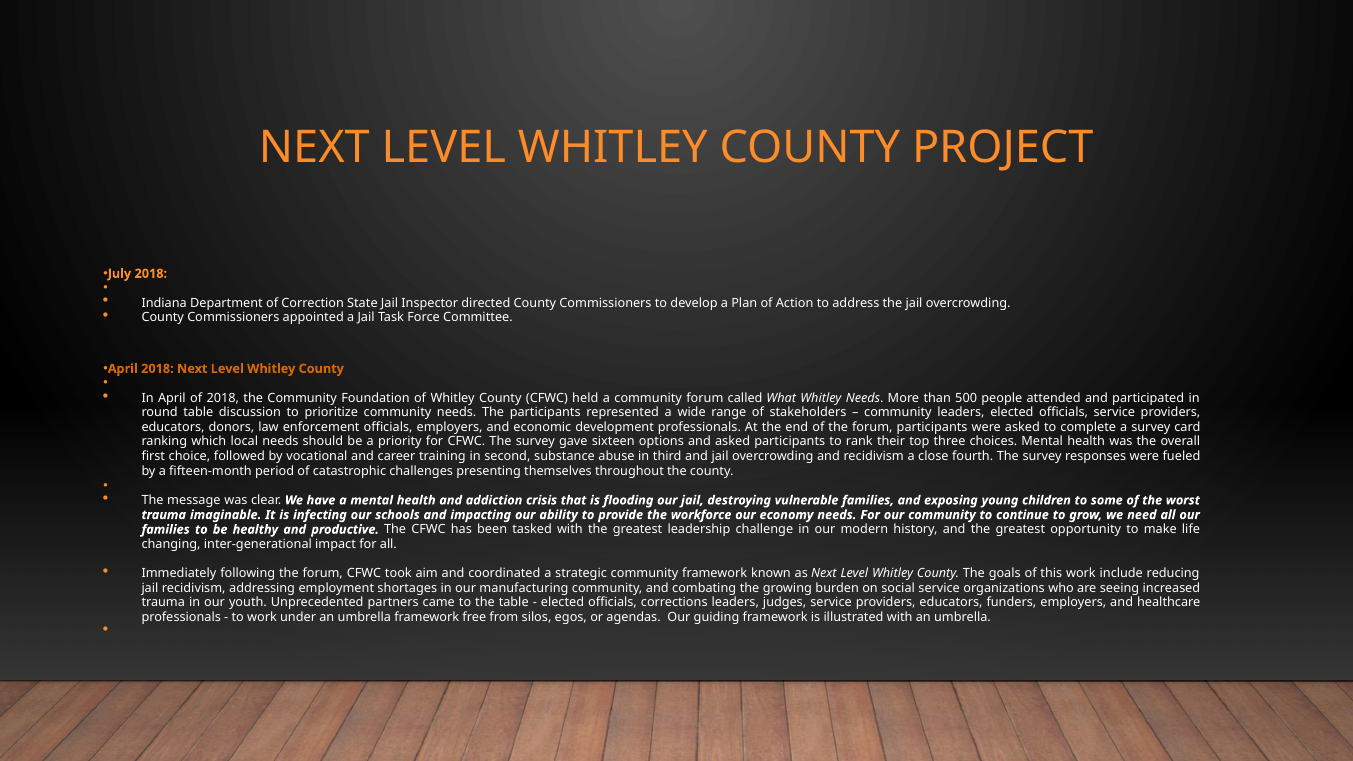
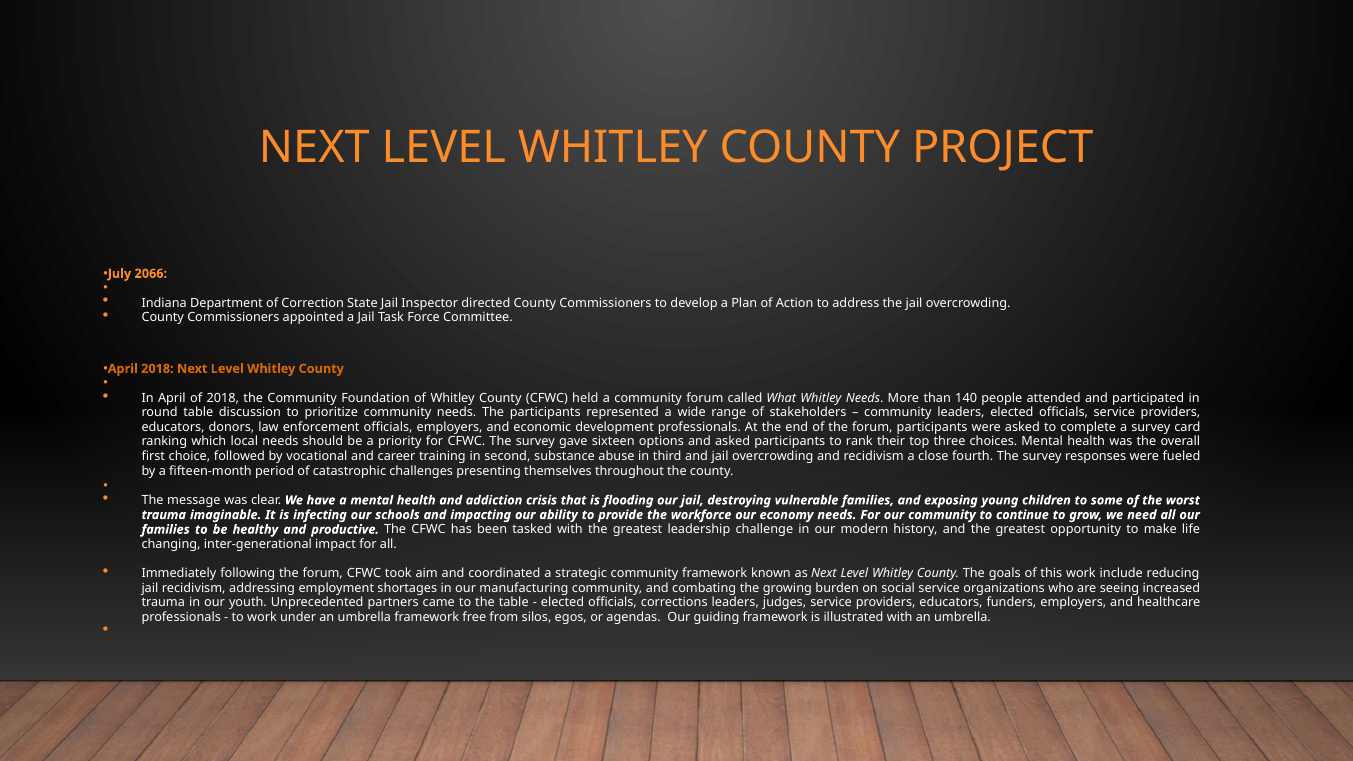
July 2018: 2018 -> 2066
500: 500 -> 140
